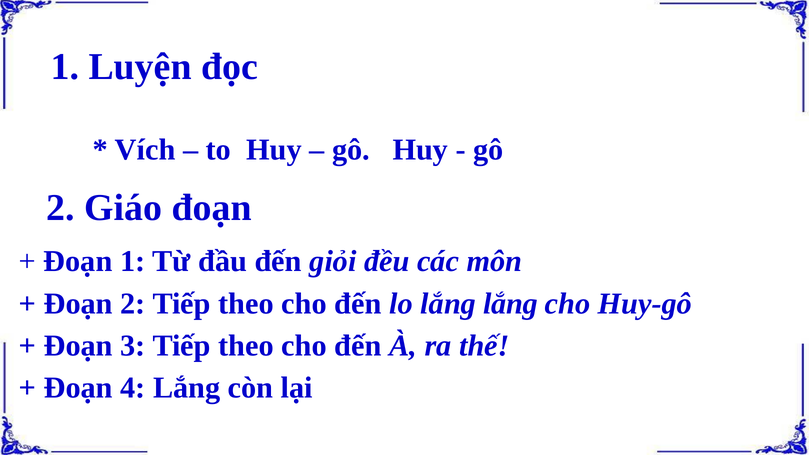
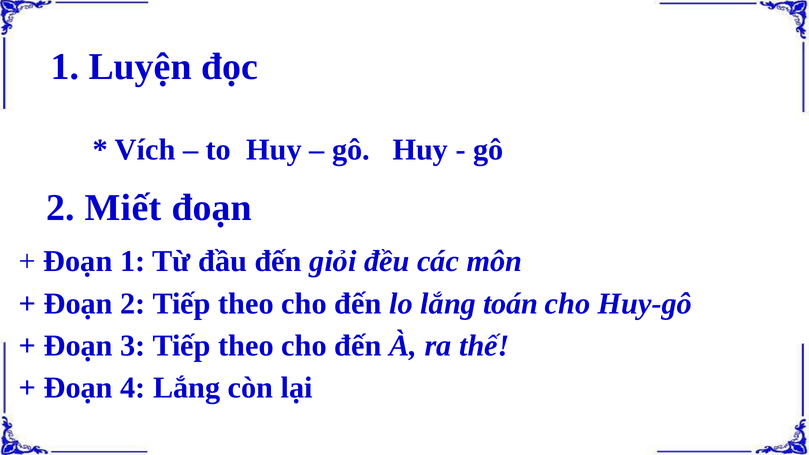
Giáo: Giáo -> Miết
lắng lắng: lắng -> toán
